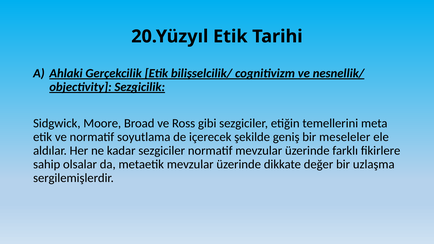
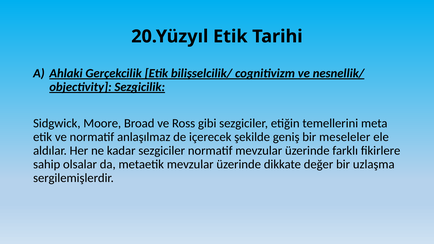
soyutlama: soyutlama -> anlaşılmaz
